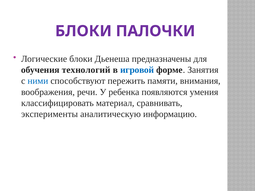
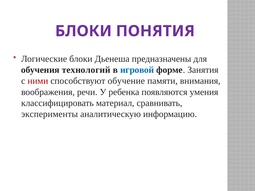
ПАЛОЧКИ: ПАЛОЧКИ -> ПОНЯТИЯ
ними colour: blue -> red
пережить: пережить -> обучение
